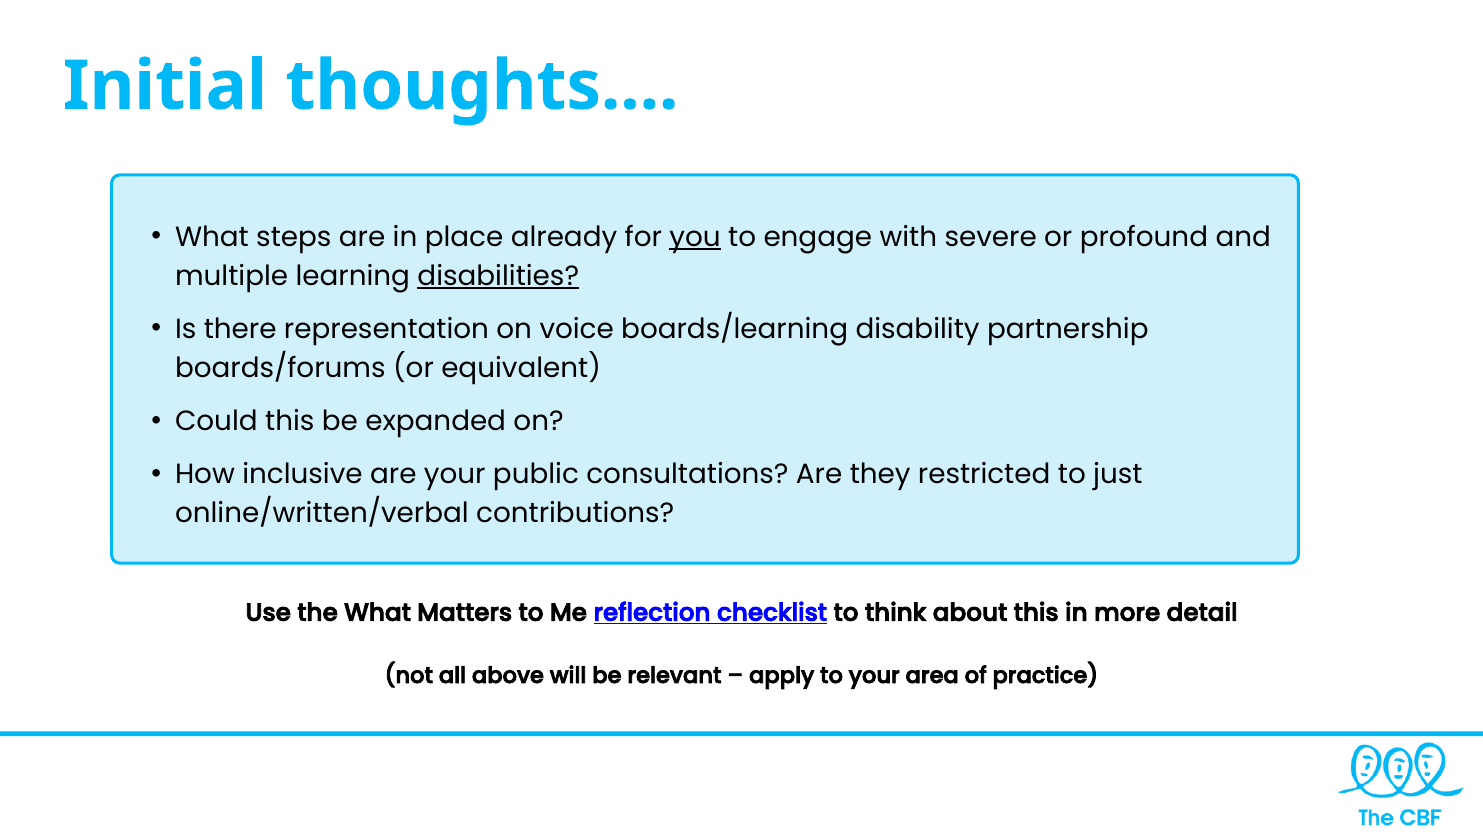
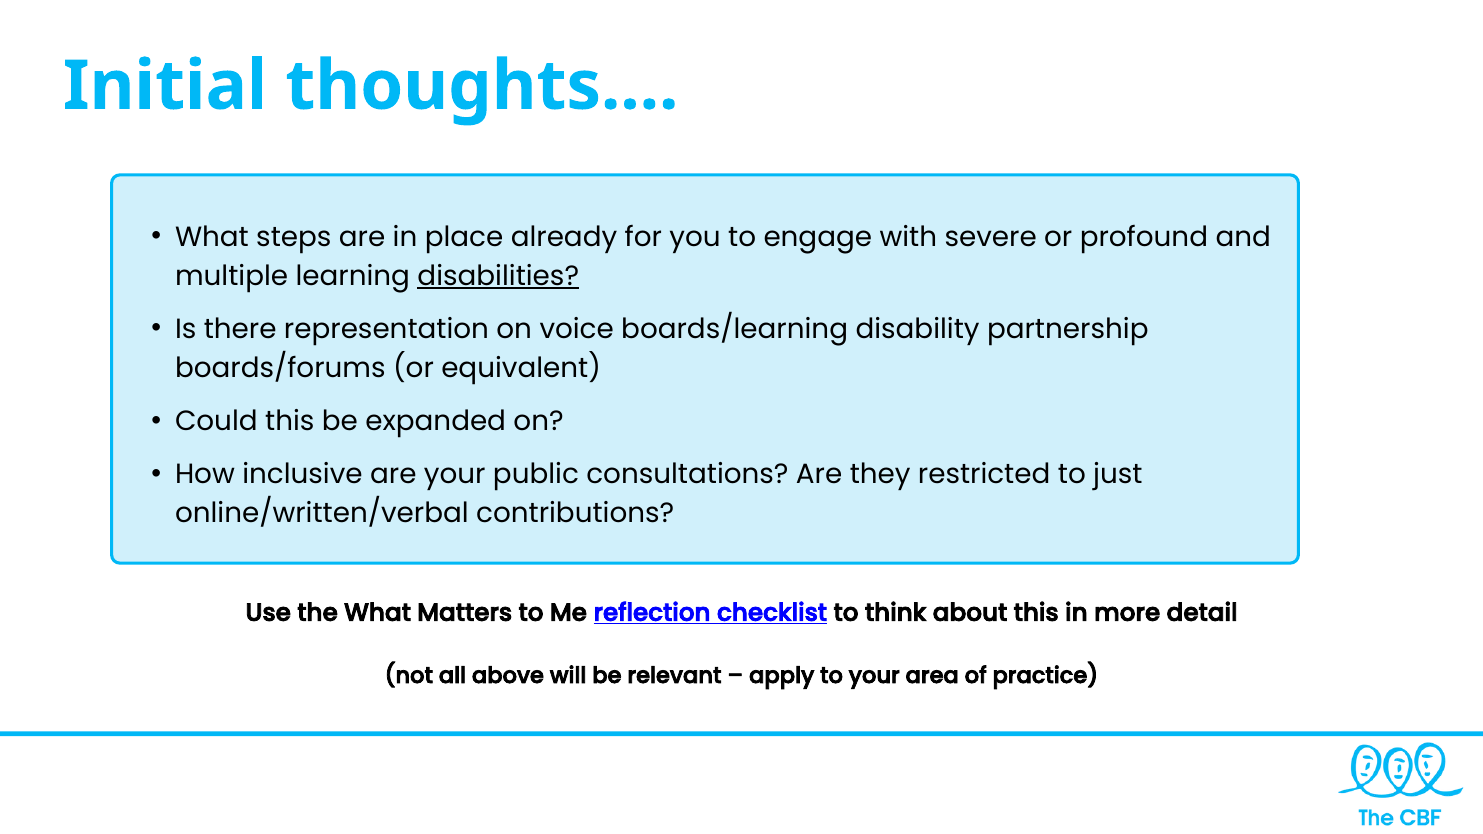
you underline: present -> none
